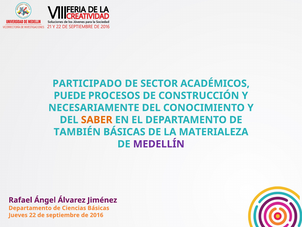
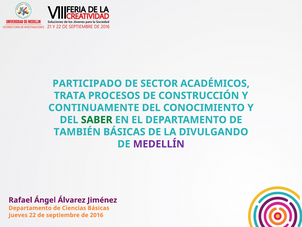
PUEDE: PUEDE -> TRATA
NECESARIAMENTE: NECESARIAMENTE -> CONTINUAMENTE
SABER colour: orange -> green
MATERIALEZA: MATERIALEZA -> DIVULGANDO
